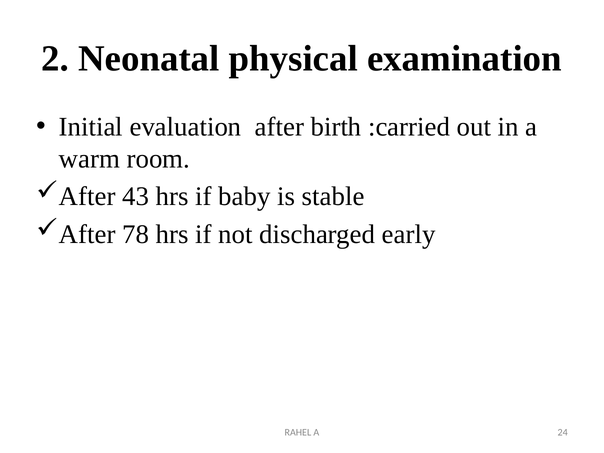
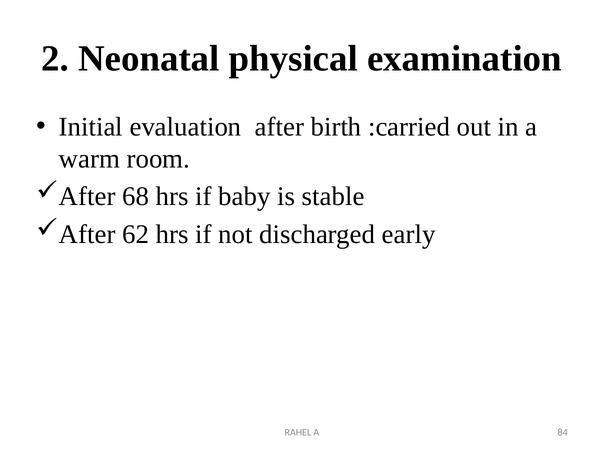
43: 43 -> 68
78: 78 -> 62
24: 24 -> 84
